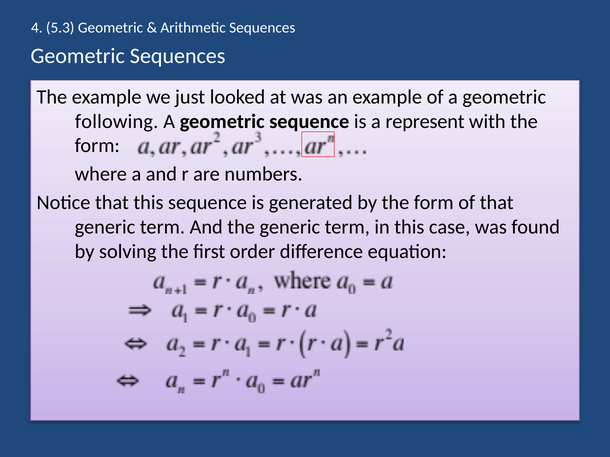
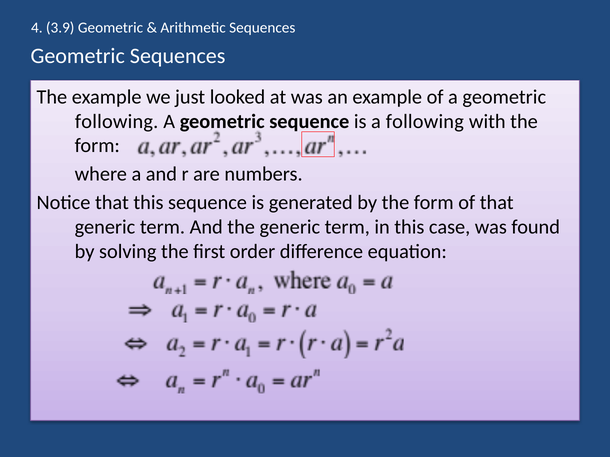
5.3: 5.3 -> 3.9
a represent: represent -> following
